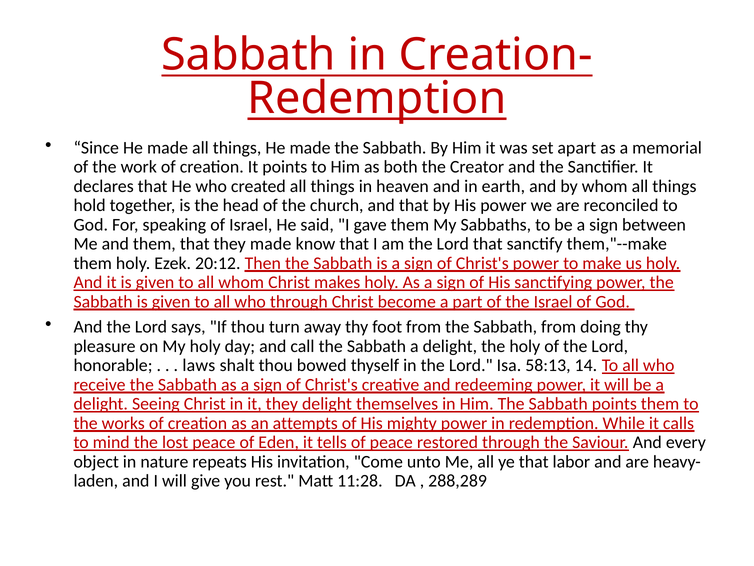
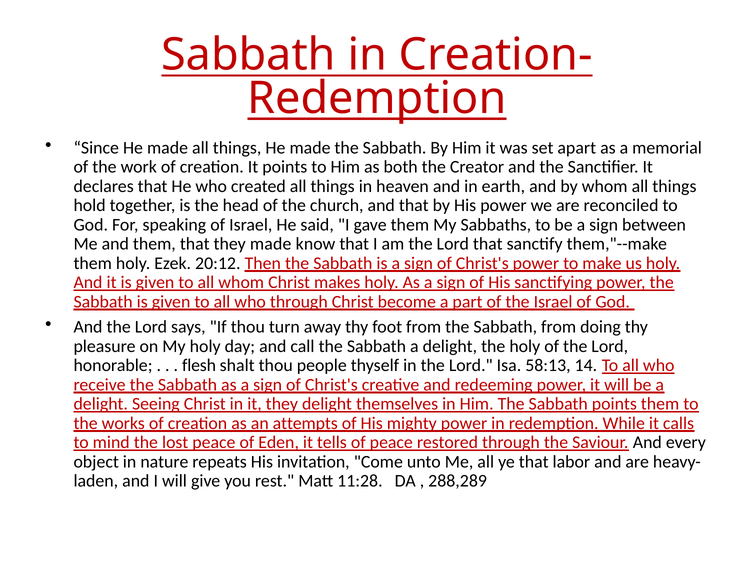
laws: laws -> flesh
bowed: bowed -> people
